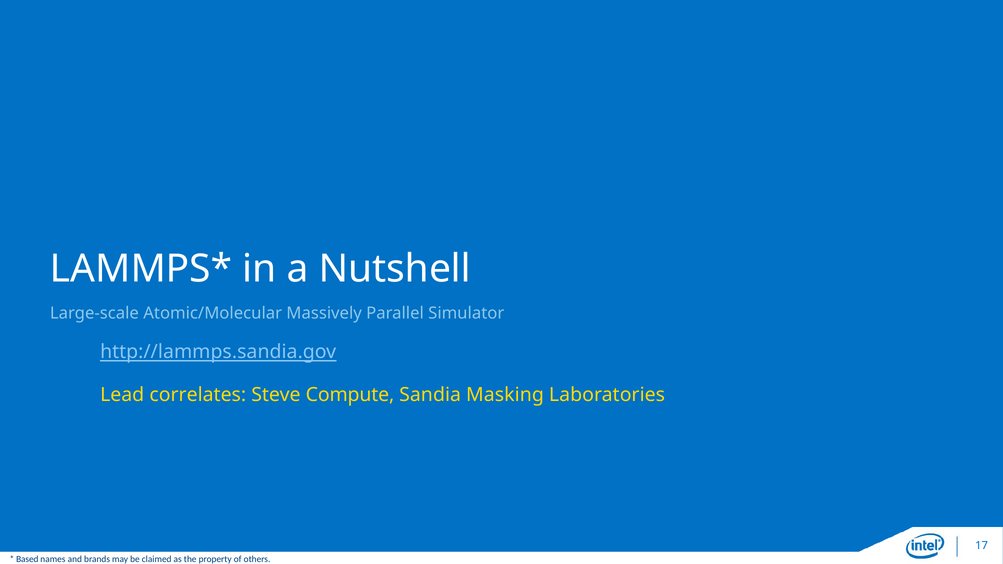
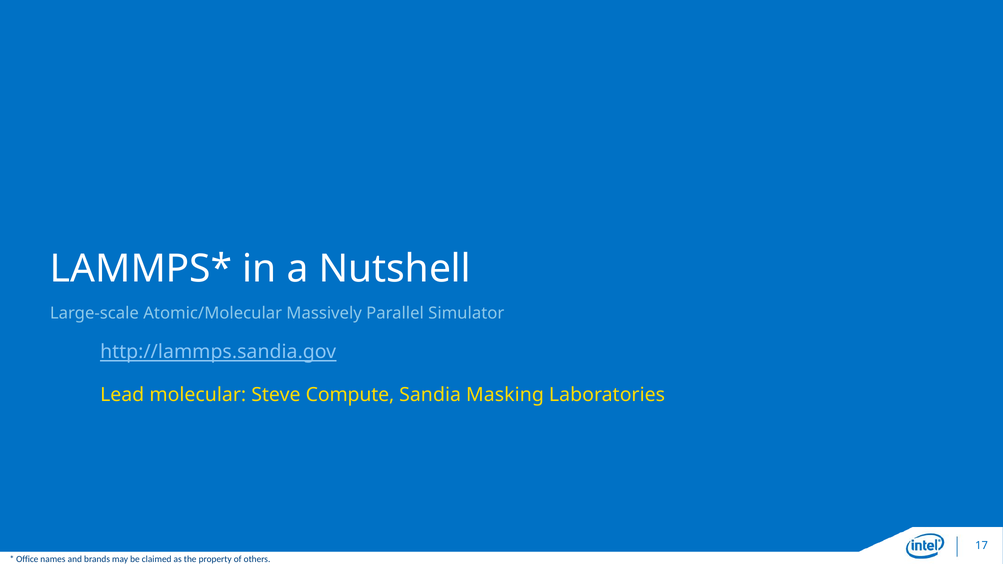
correlates: correlates -> molecular
Based: Based -> Office
